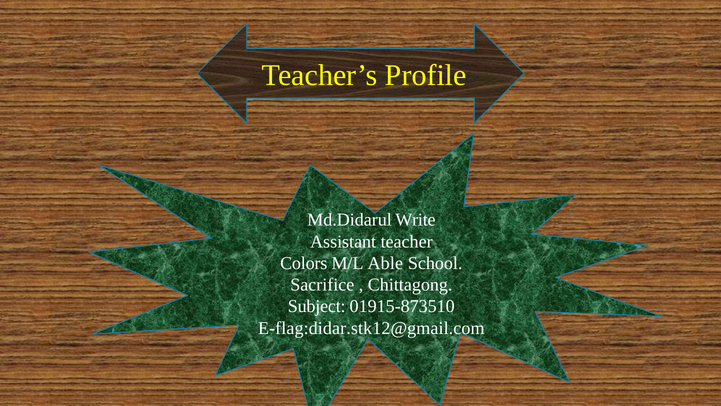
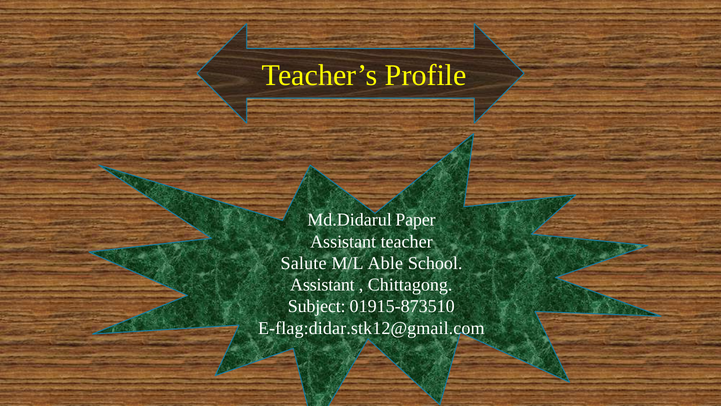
Write: Write -> Paper
Colors: Colors -> Salute
Sacrifice at (322, 285): Sacrifice -> Assistant
